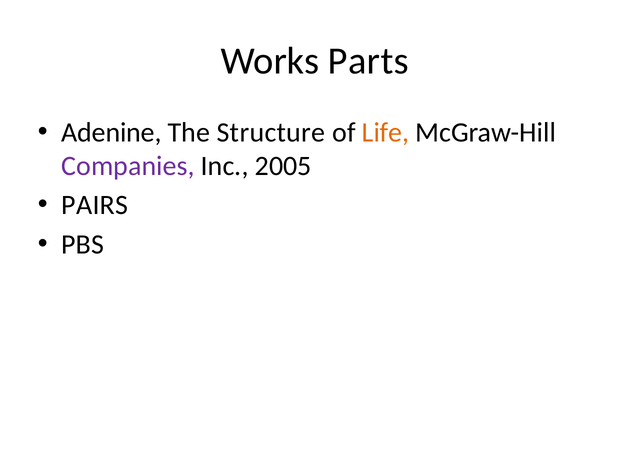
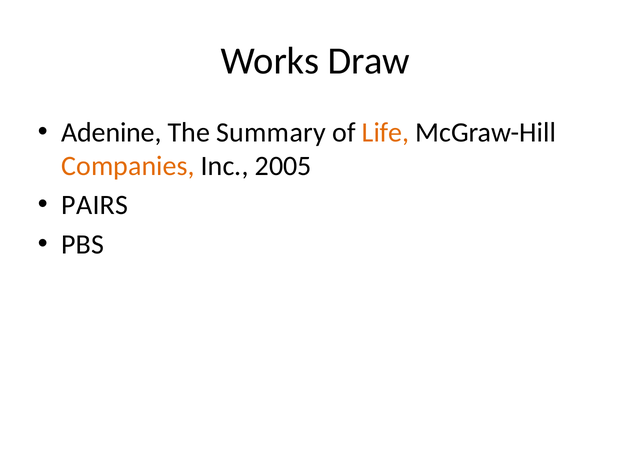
Parts: Parts -> Draw
Structure: Structure -> Summary
Companies colour: purple -> orange
